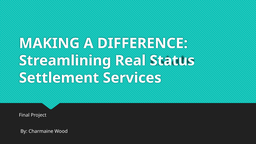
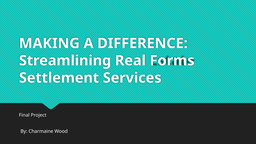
Status: Status -> Forms
